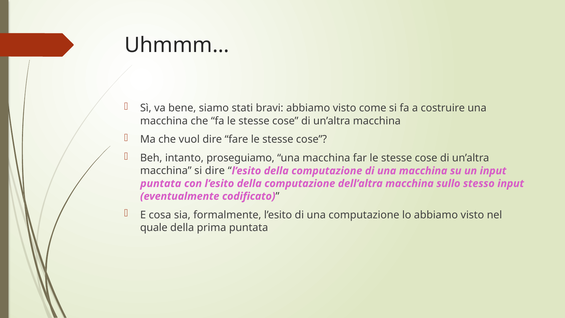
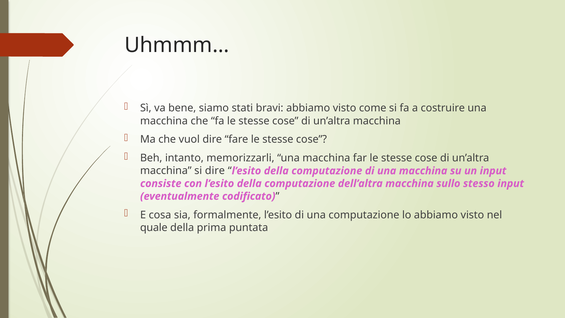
proseguiamo: proseguiamo -> memorizzarli
puntata at (161, 183): puntata -> consiste
